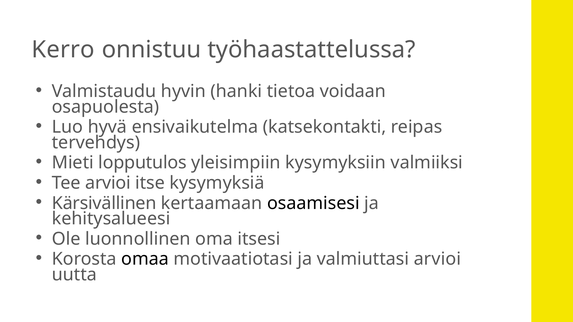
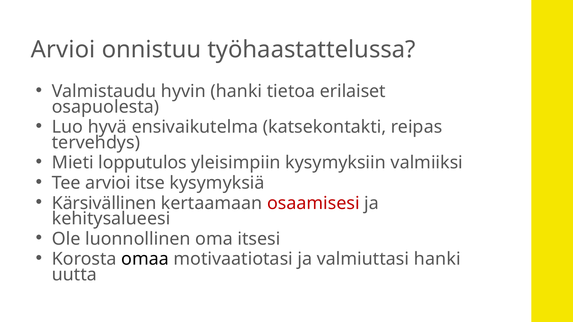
Kerro at (63, 50): Kerro -> Arvioi
voidaan: voidaan -> erilaiset
osaamisesi colour: black -> red
valmiuttasi arvioi: arvioi -> hanki
